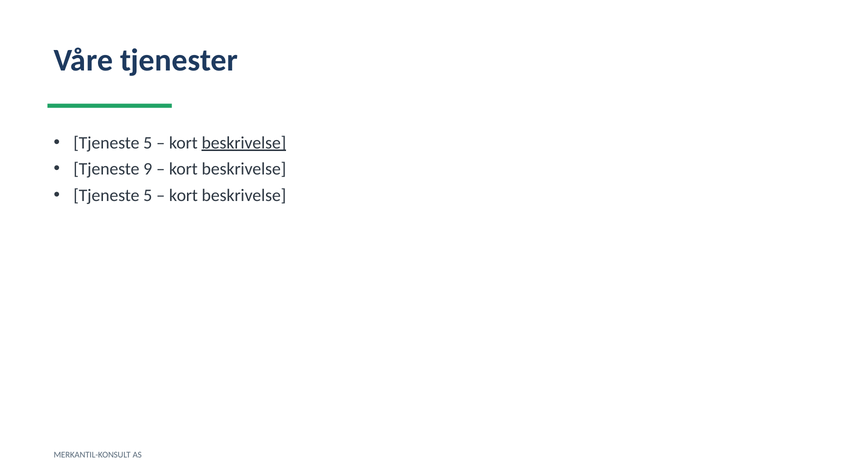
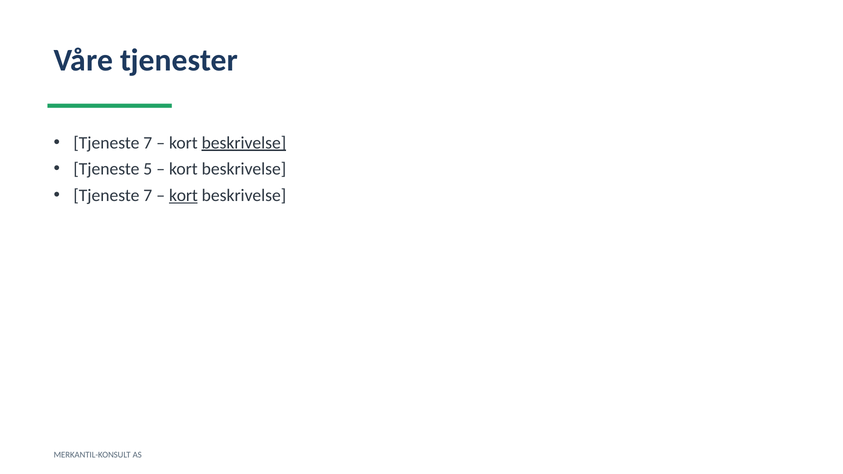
5 at (148, 143): 5 -> 7
9: 9 -> 5
5 at (148, 195): 5 -> 7
kort at (183, 195) underline: none -> present
